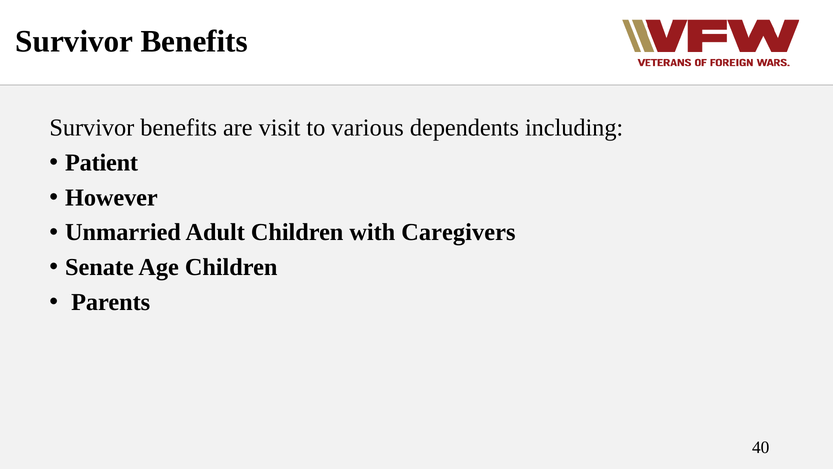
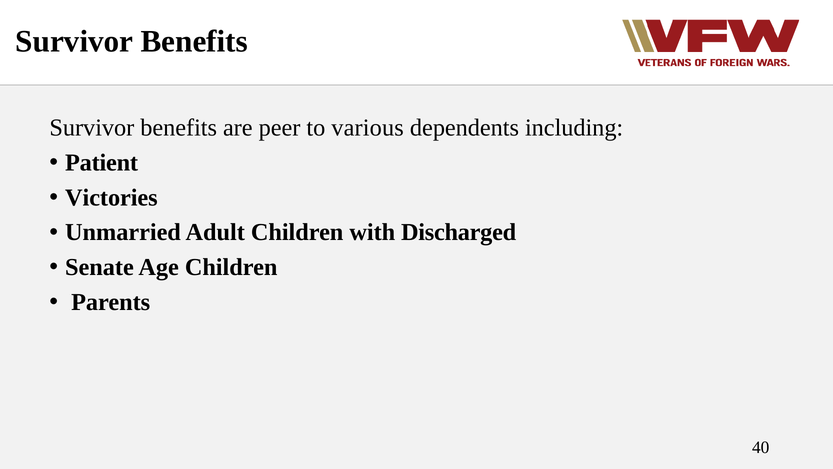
visit: visit -> peer
However: However -> Victories
Caregivers: Caregivers -> Discharged
